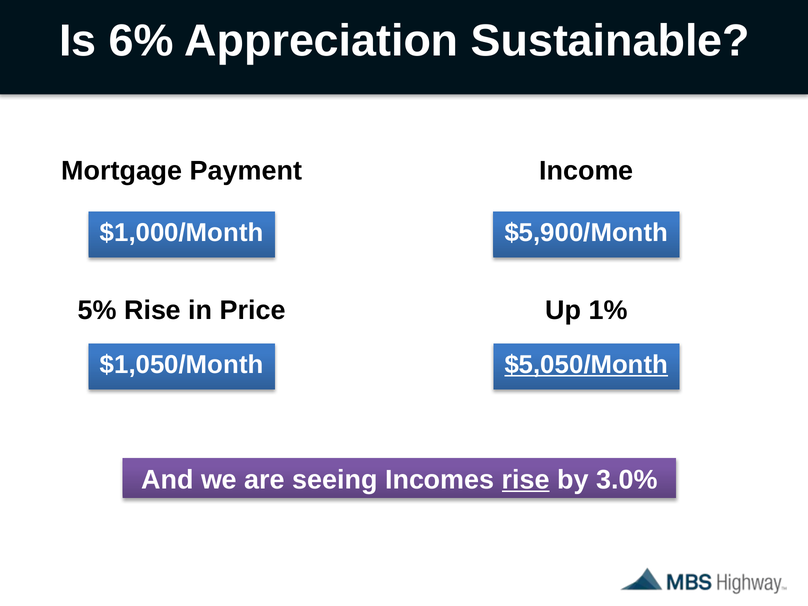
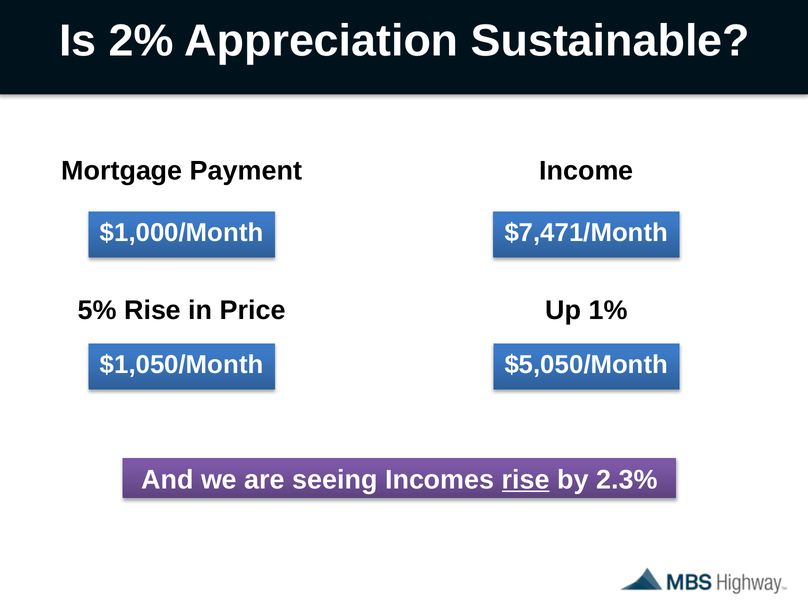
6%: 6% -> 2%
$5,900/Month: $5,900/Month -> $7,471/Month
$5,050/Month underline: present -> none
3.0%: 3.0% -> 2.3%
